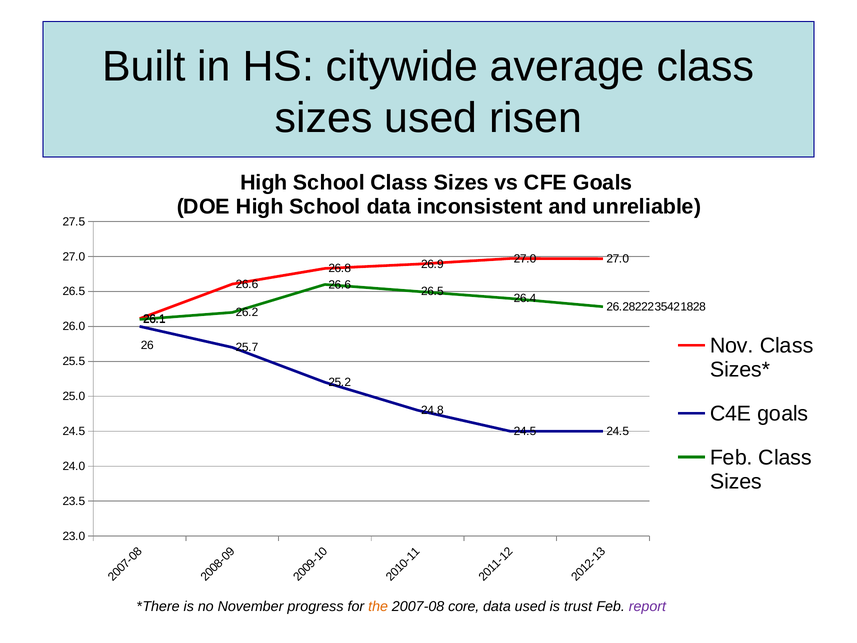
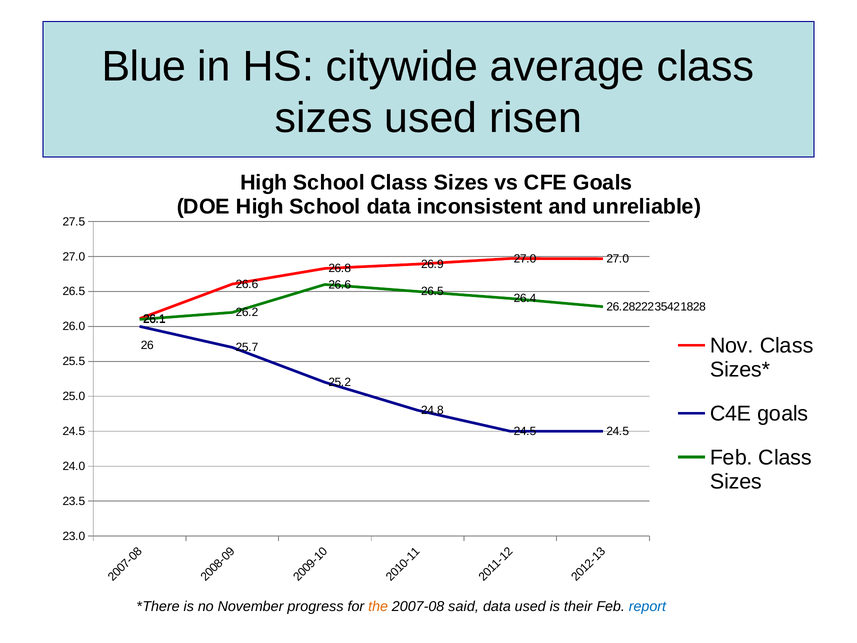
Built: Built -> Blue
core: core -> said
trust: trust -> their
report colour: purple -> blue
